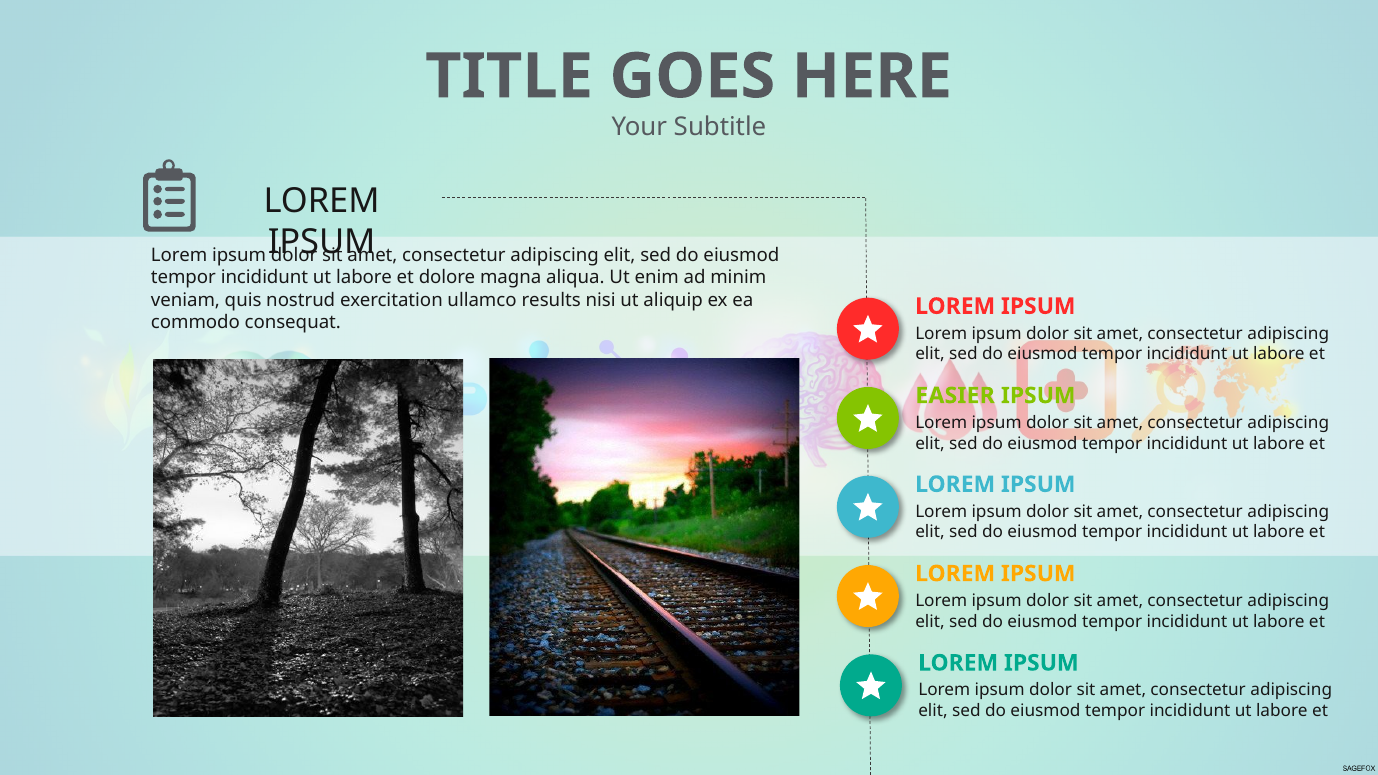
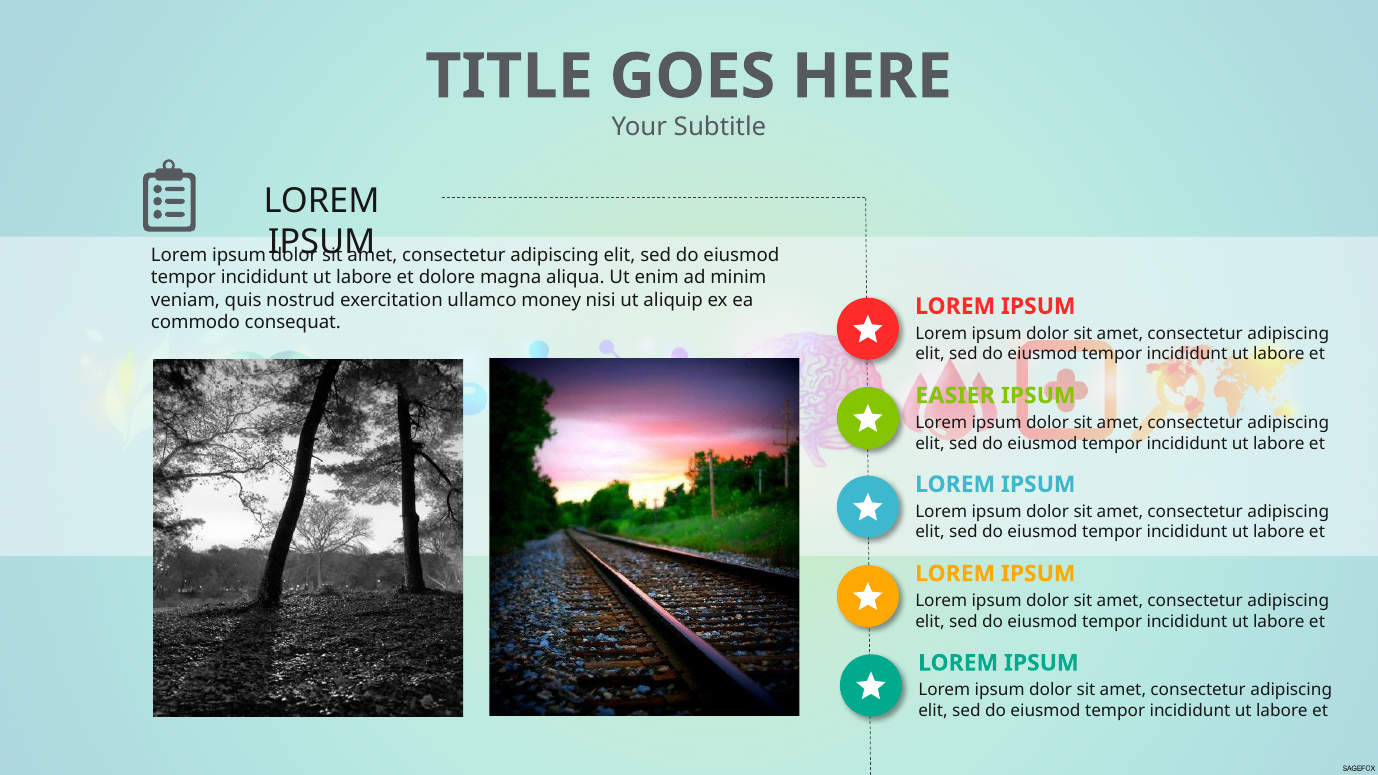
results: results -> money
